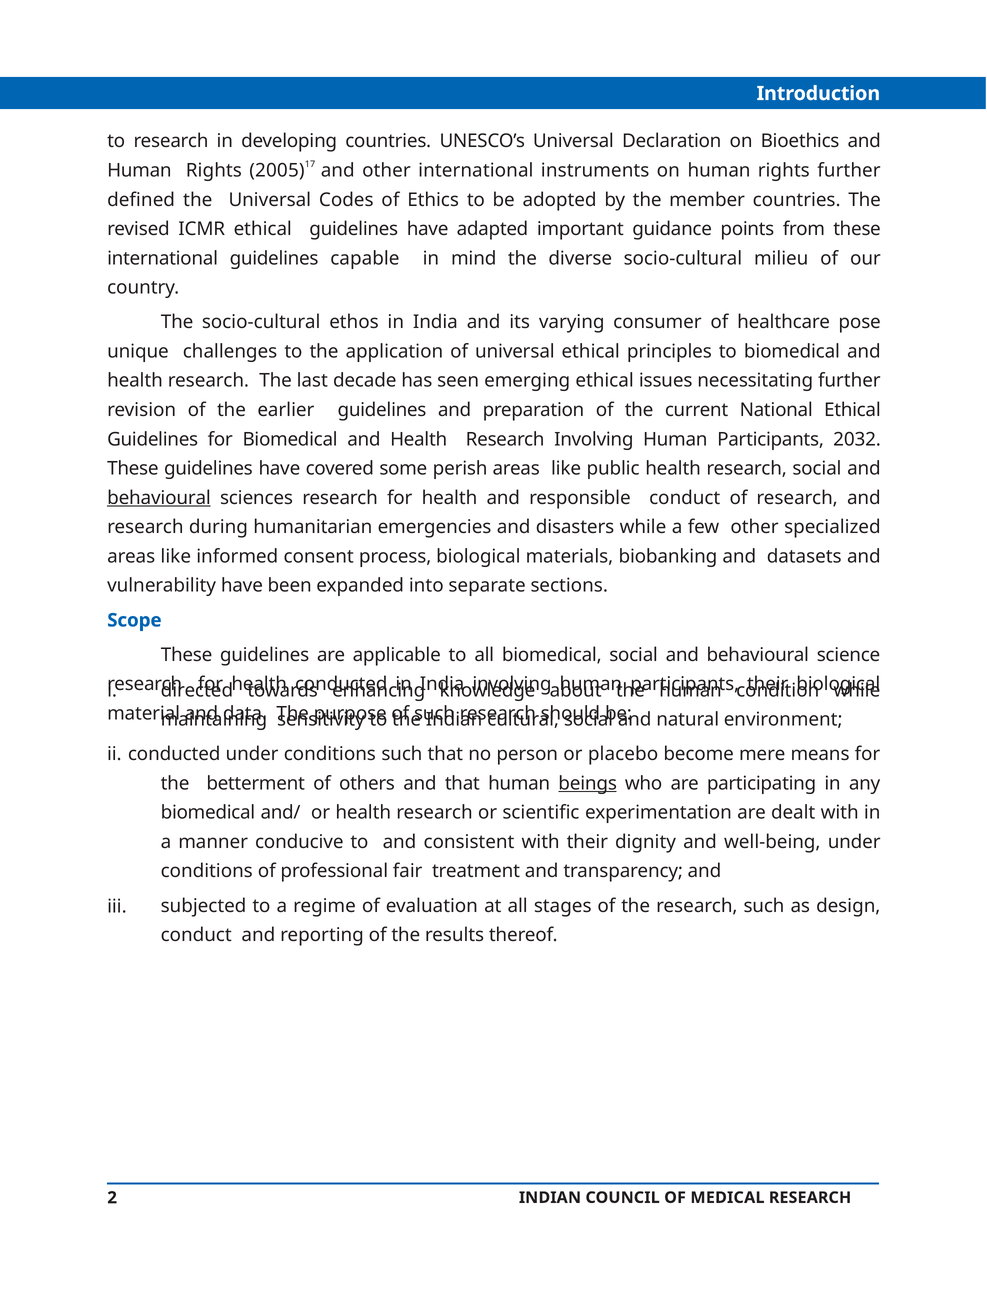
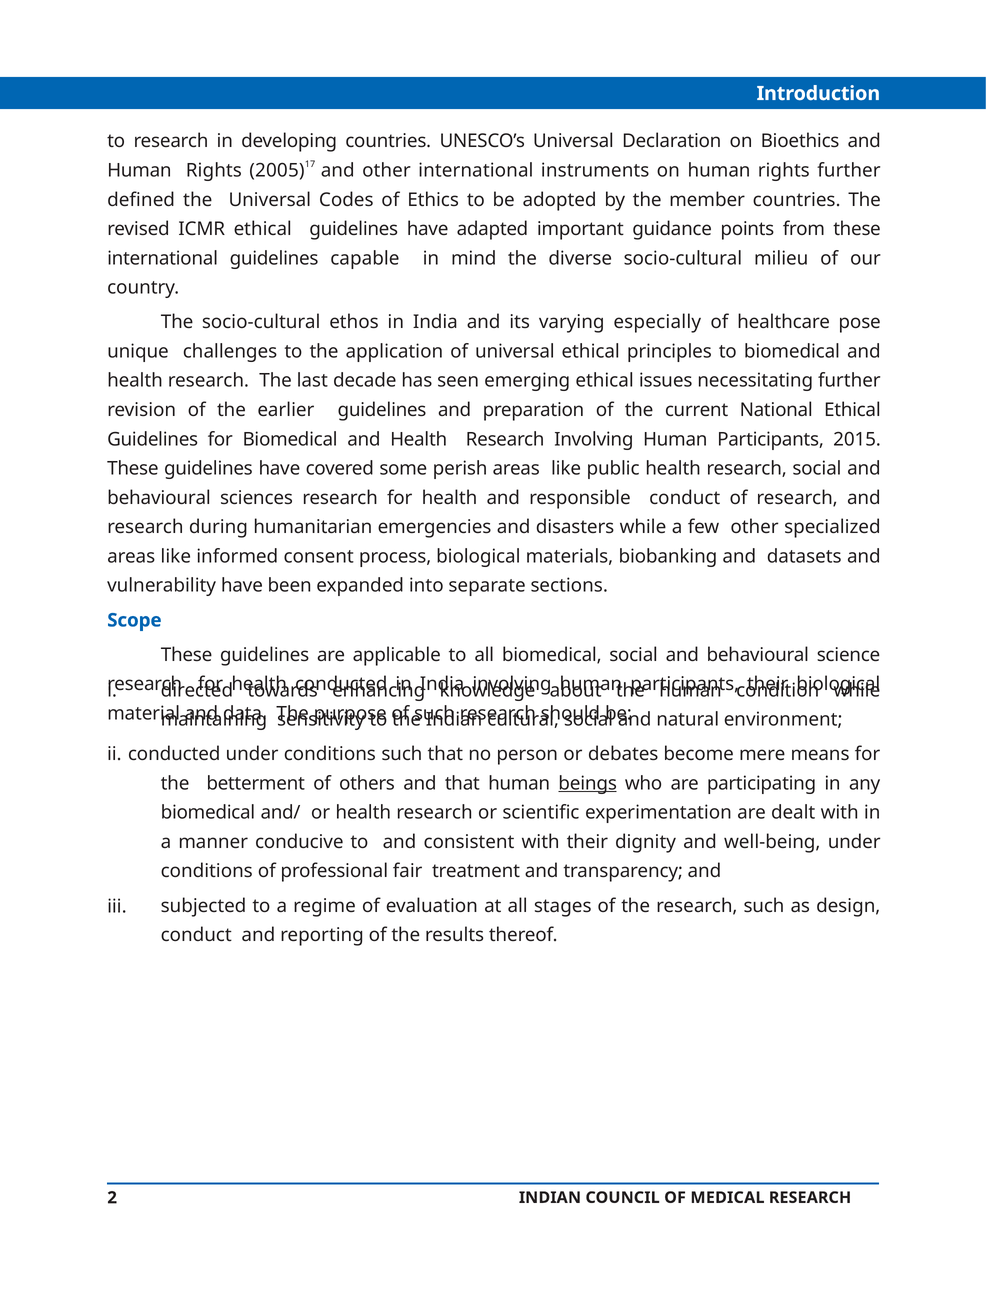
consumer: consumer -> especially
2032: 2032 -> 2015
behavioural at (159, 498) underline: present -> none
placebo: placebo -> debates
